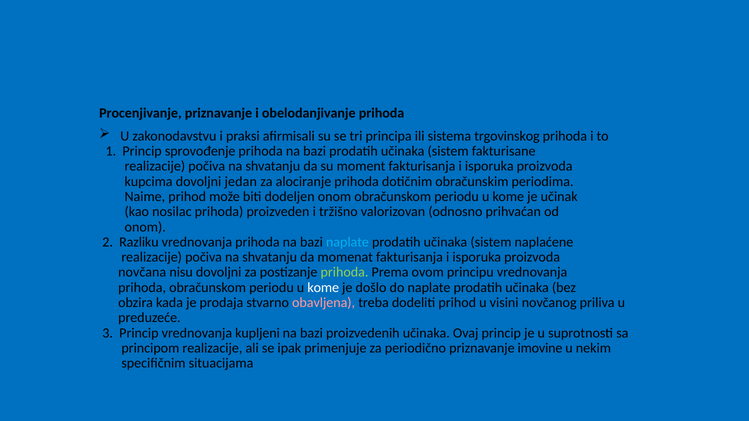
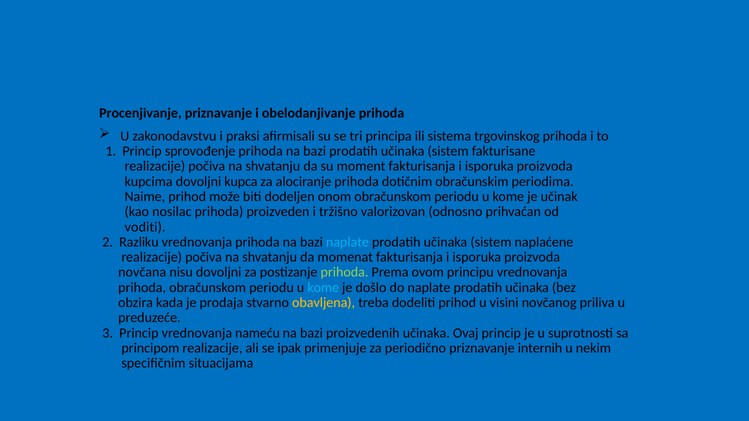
jedan: jedan -> kupca
onom at (145, 227): onom -> voditi
kome at (323, 288) colour: white -> light blue
obavljena colour: pink -> yellow
kupljeni: kupljeni -> nameću
imovine: imovine -> internih
